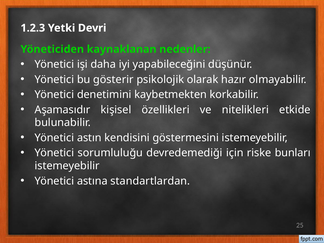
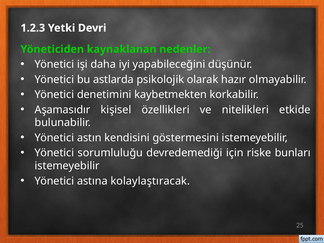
gösterir: gösterir -> astlarda
standartlardan: standartlardan -> kolaylaştıracak
